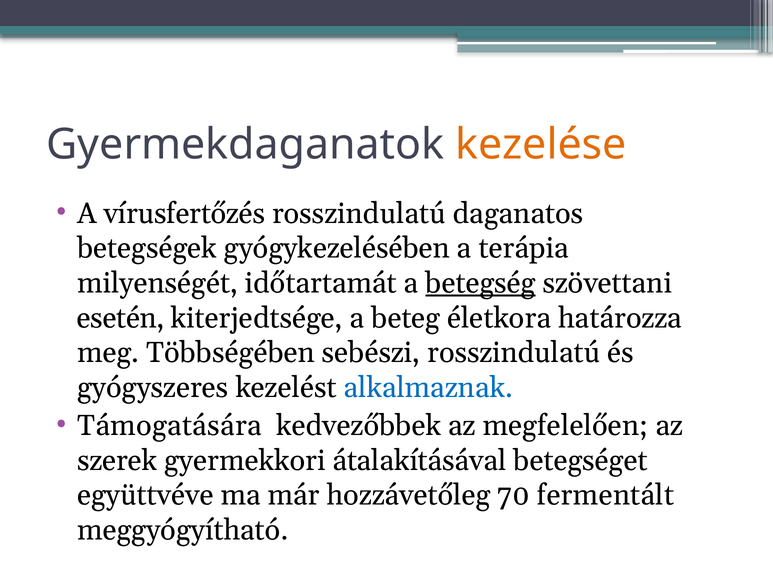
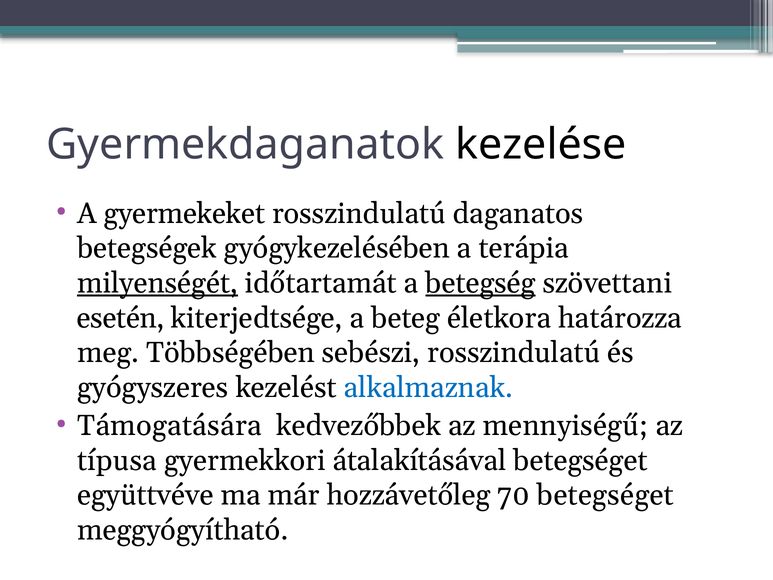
kezelése colour: orange -> black
vírusfertőzés: vírusfertőzés -> gyermekeket
milyenségét underline: none -> present
megfelelően: megfelelően -> mennyiségű
szerek: szerek -> típusa
70 fermentált: fermentált -> betegséget
